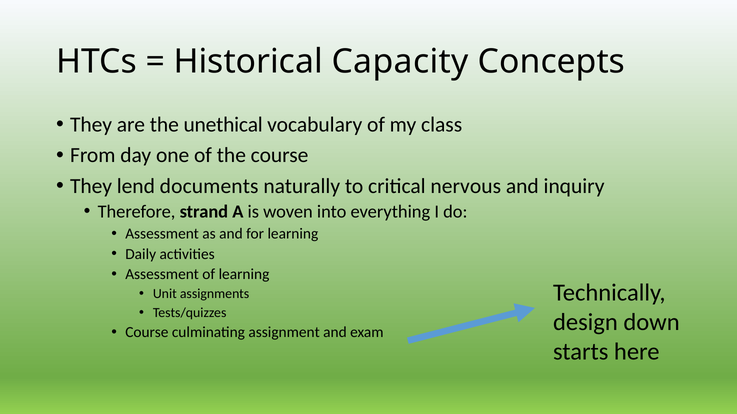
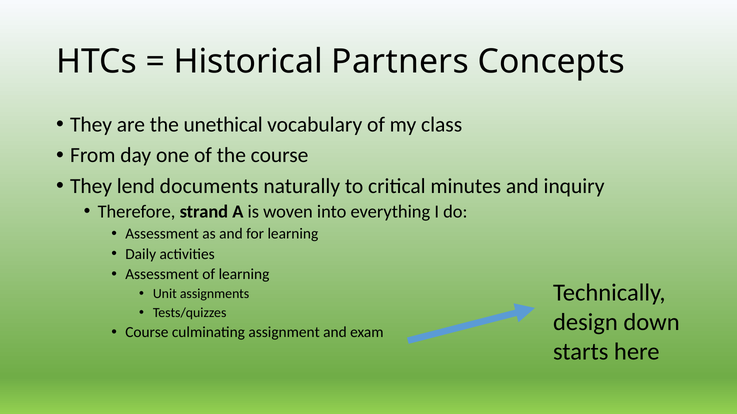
Capacity: Capacity -> Partners
nervous: nervous -> minutes
